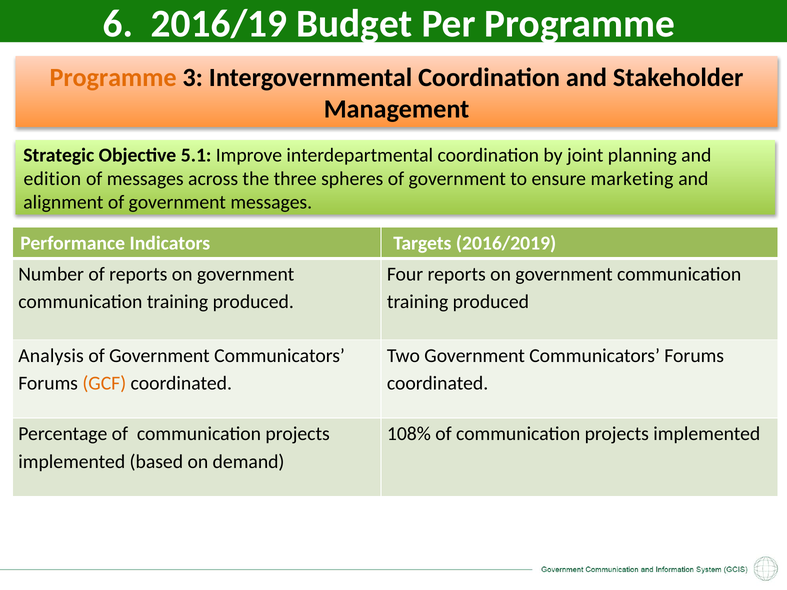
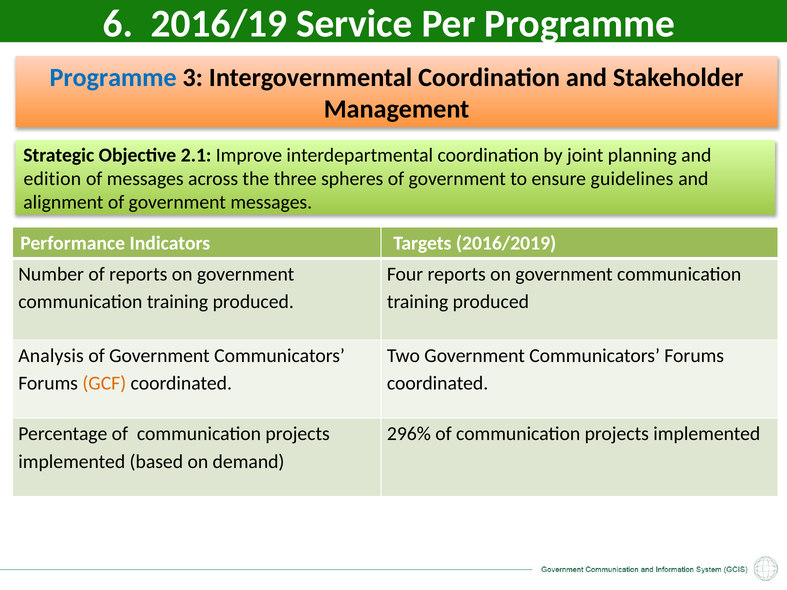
Budget: Budget -> Service
Programme at (113, 78) colour: orange -> blue
5.1: 5.1 -> 2.1
marketing: marketing -> guidelines
108%: 108% -> 296%
